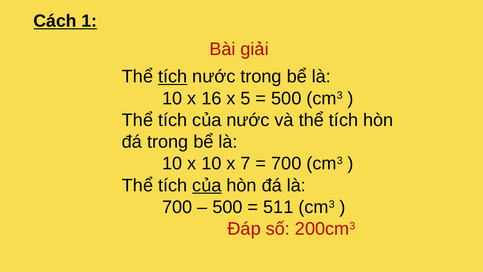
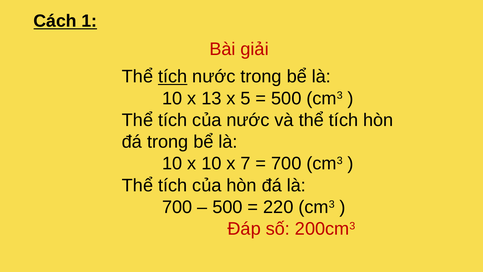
16: 16 -> 13
của at (207, 185) underline: present -> none
511: 511 -> 220
